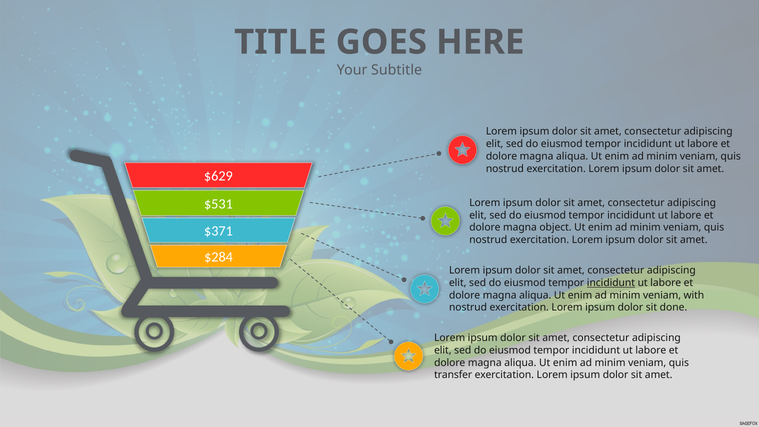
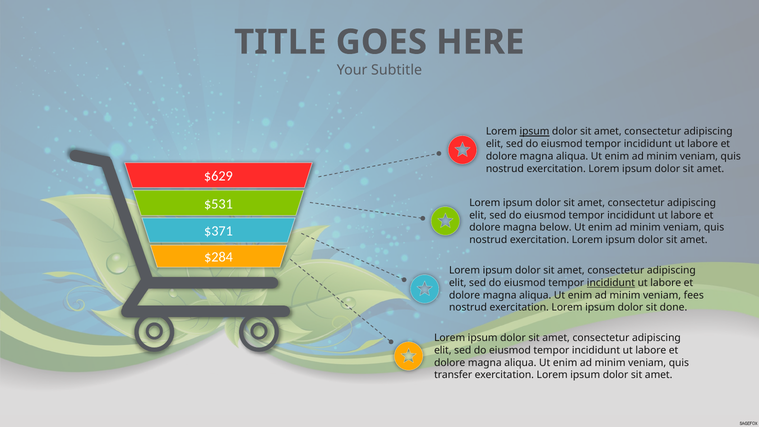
ipsum at (534, 132) underline: none -> present
object: object -> below
with: with -> fees
